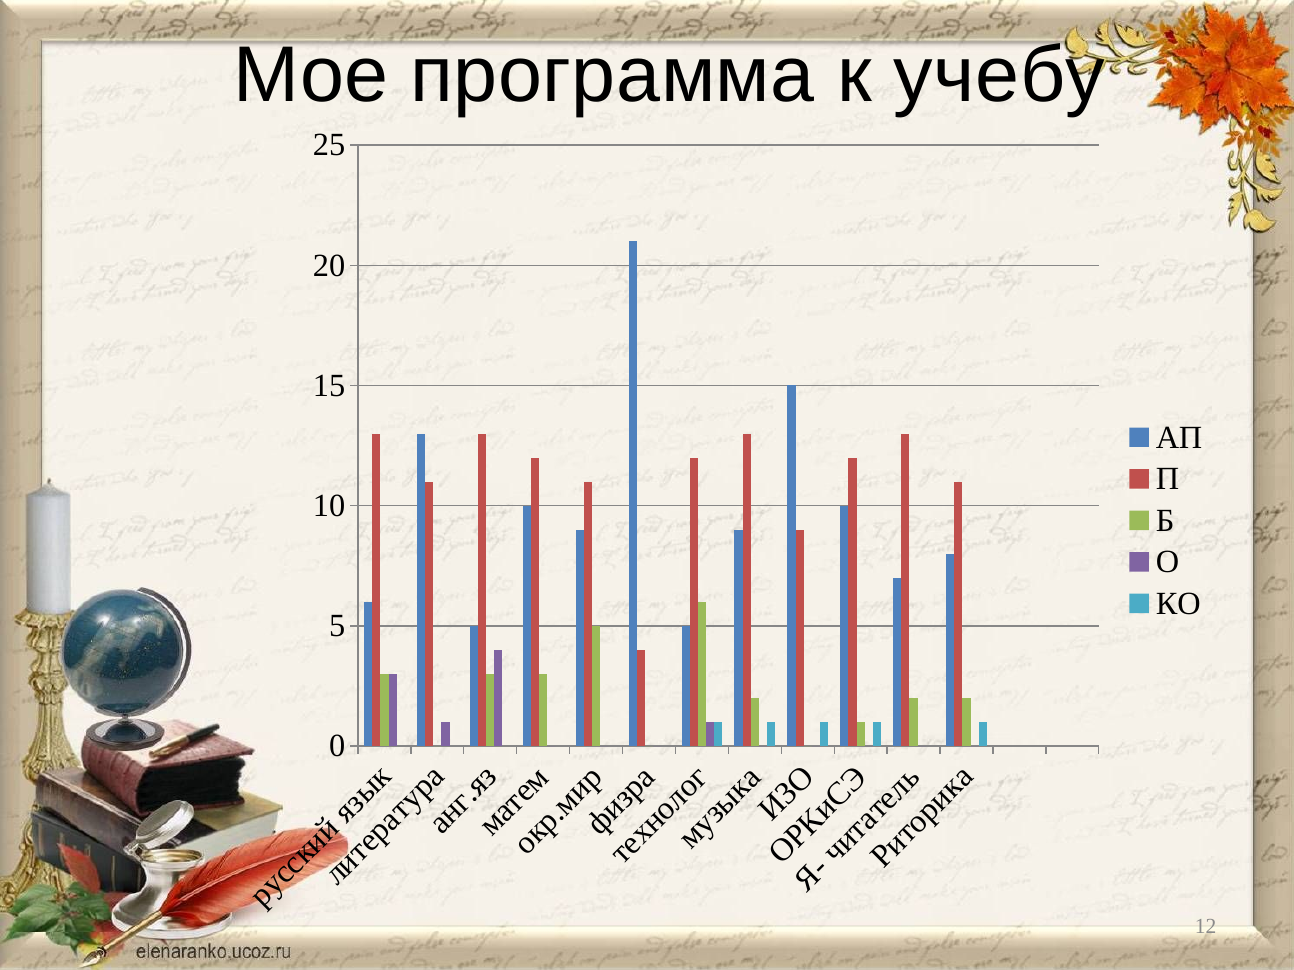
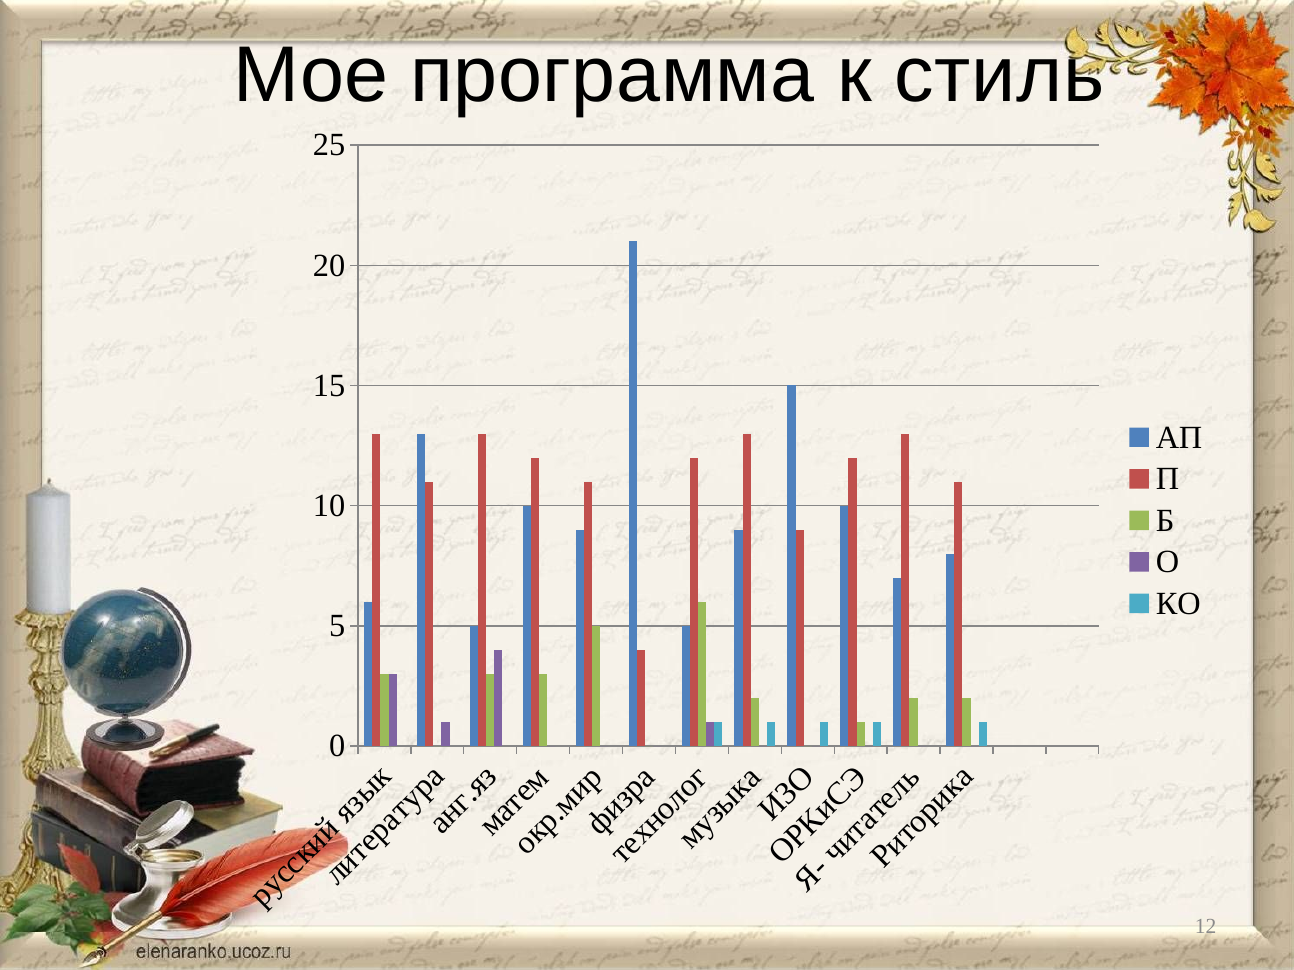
учебу: учебу -> стиль
